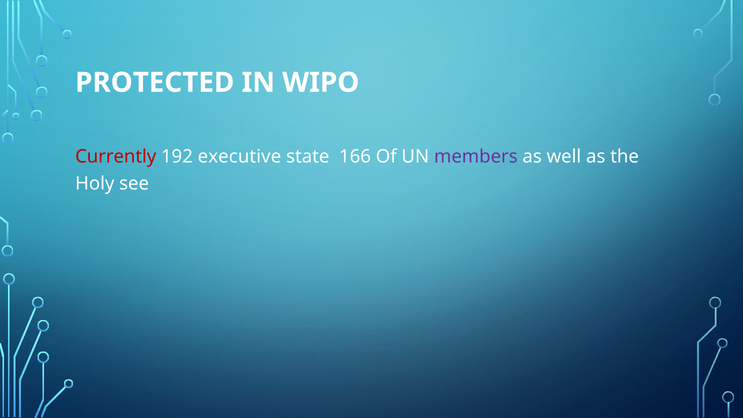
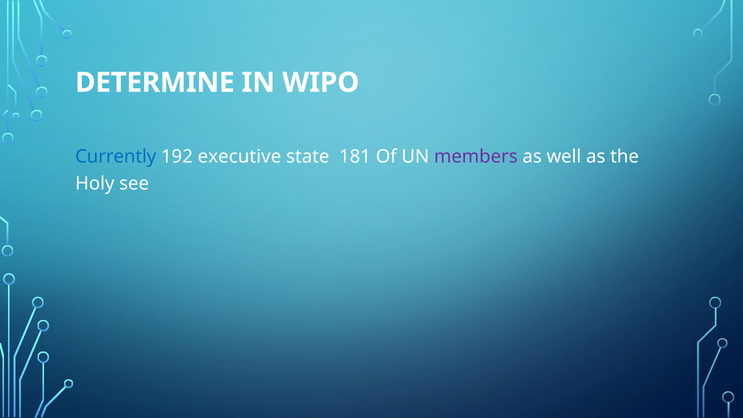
PROTECTED: PROTECTED -> DETERMINE
Currently colour: red -> blue
166: 166 -> 181
